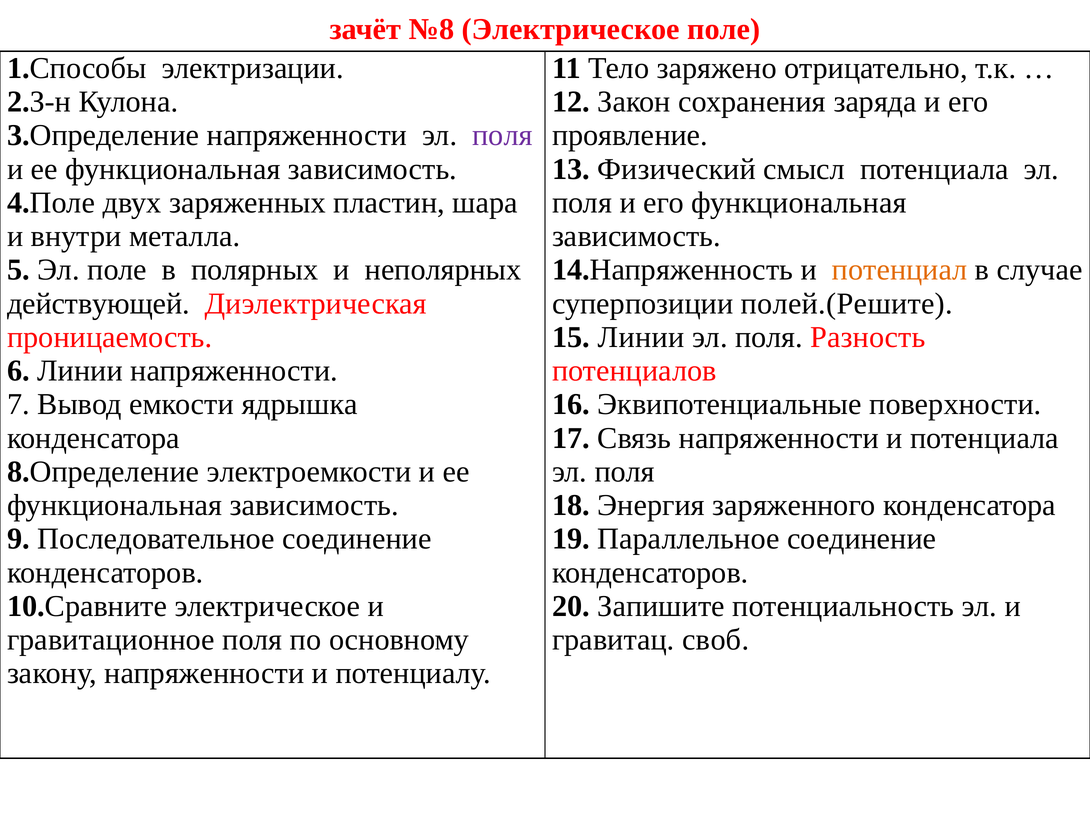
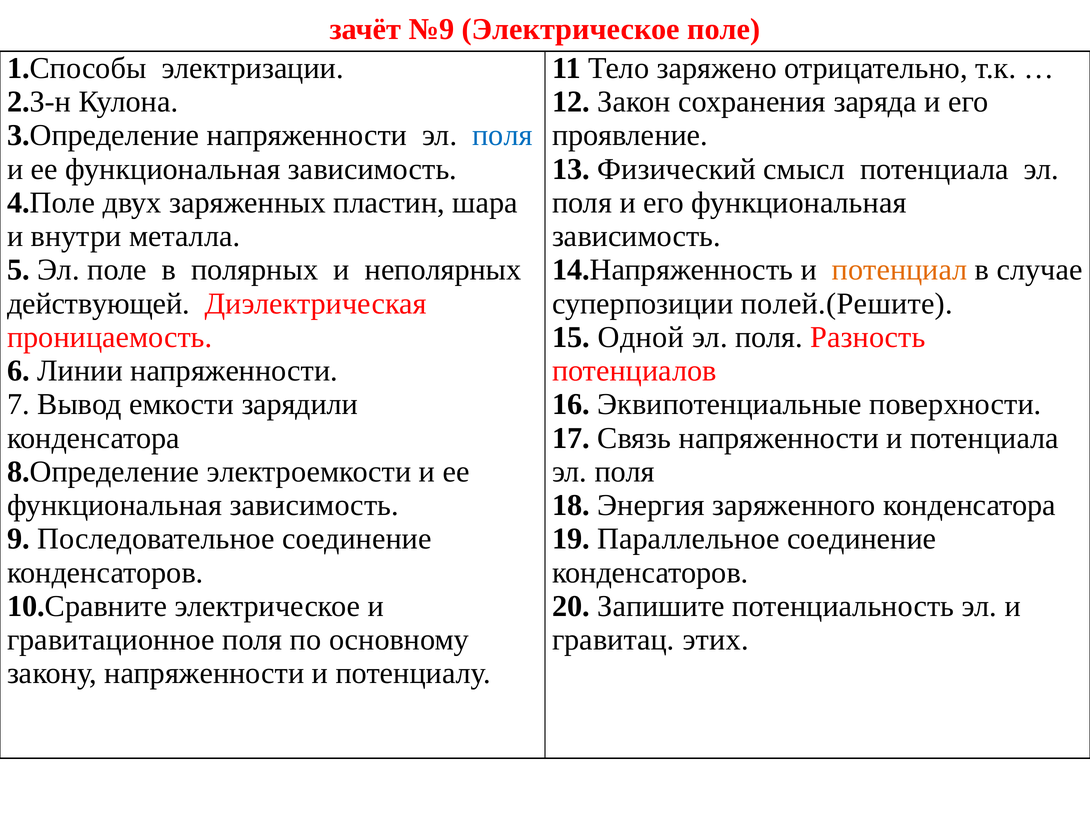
№8: №8 -> №9
поля at (502, 135) colour: purple -> blue
15 Линии: Линии -> Одной
ядрышка: ядрышка -> зарядили
своб: своб -> этих
